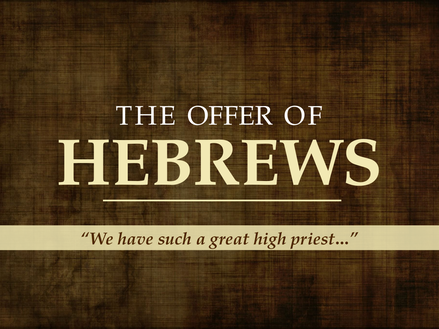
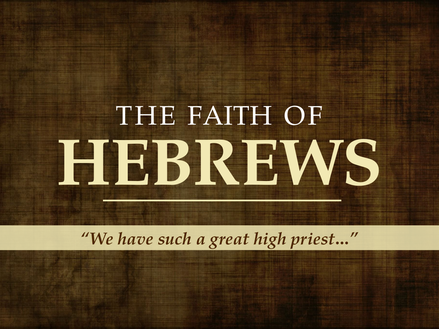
OFFER: OFFER -> FAITH
